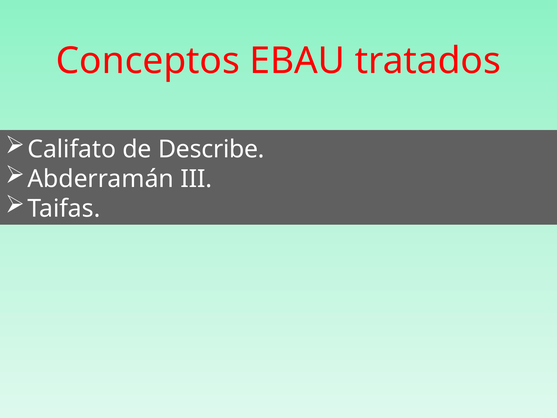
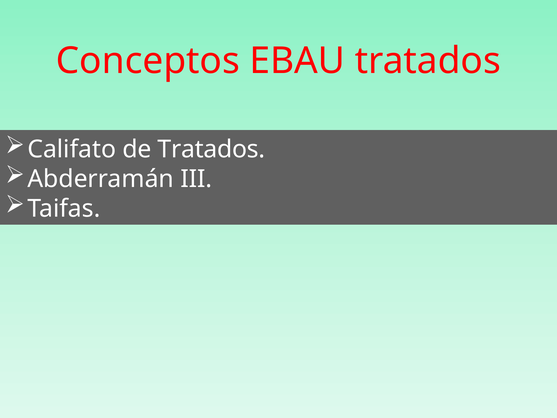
de Describe: Describe -> Tratados
